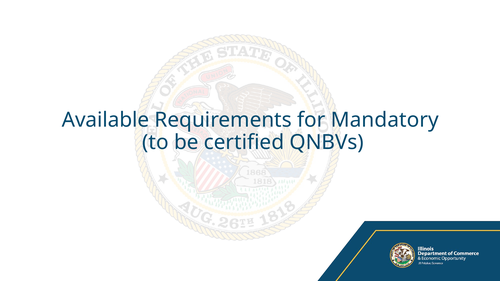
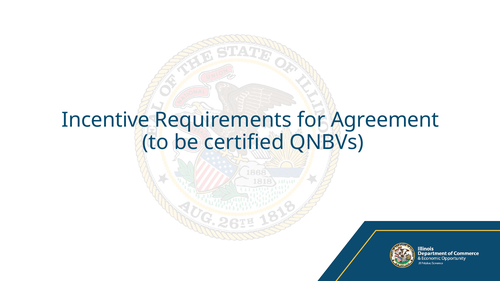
Available: Available -> Incentive
Mandatory: Mandatory -> Agreement
